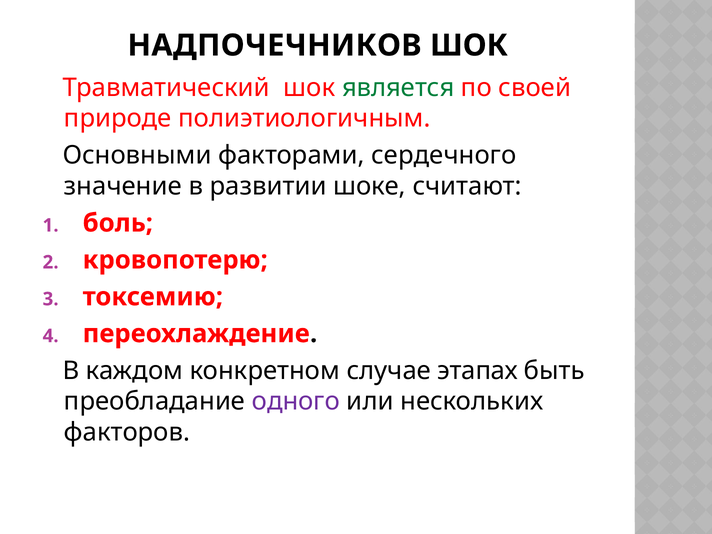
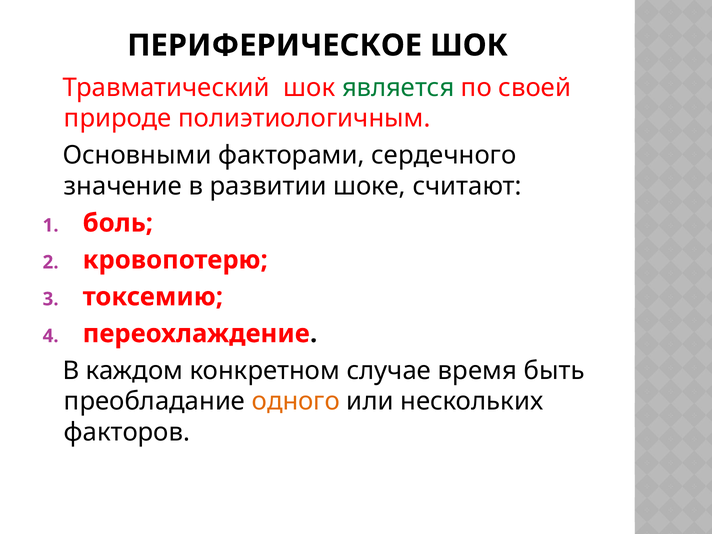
НАДПОЧЕЧНИКОВ: НАДПОЧЕЧНИКОВ -> ПЕРИФЕРИЧЕСКОЕ
этапах: этапах -> время
одного colour: purple -> orange
